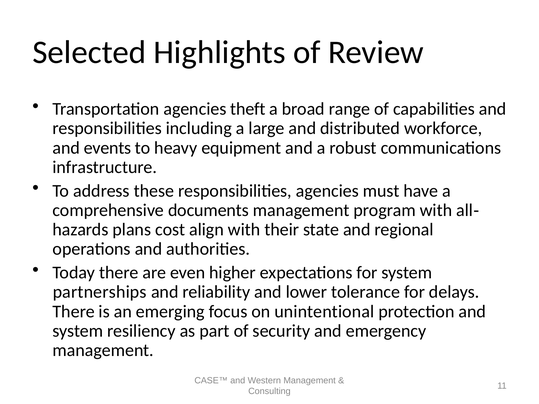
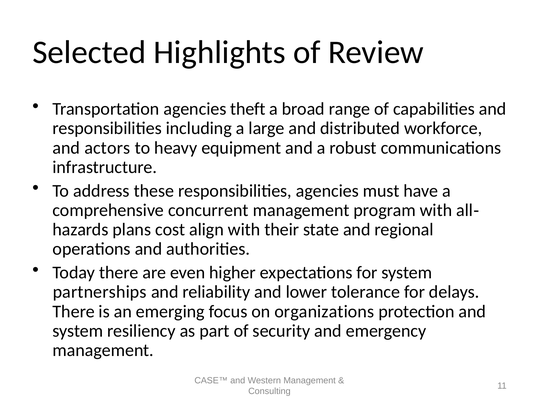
events: events -> actors
documents: documents -> concurrent
unintentional: unintentional -> organizations
